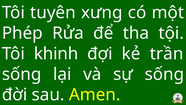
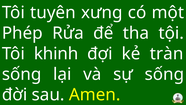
trần: trần -> tràn
